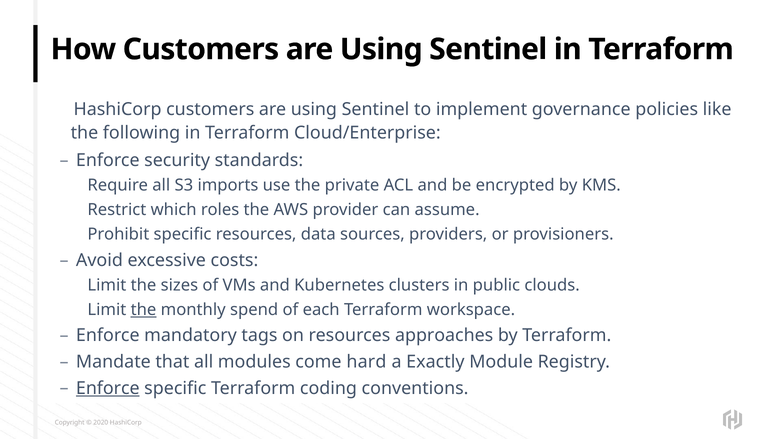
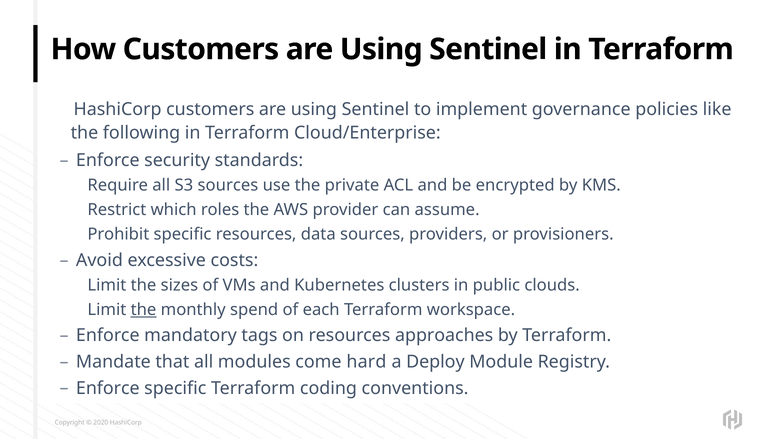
S3 imports: imports -> sources
Exactly: Exactly -> Deploy
Enforce at (108, 388) underline: present -> none
